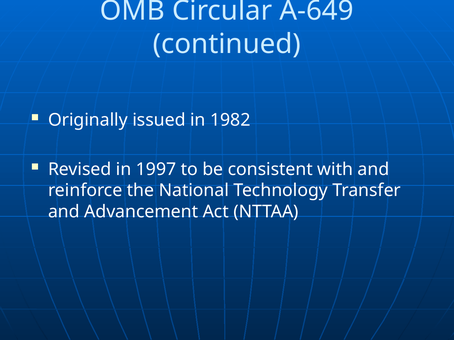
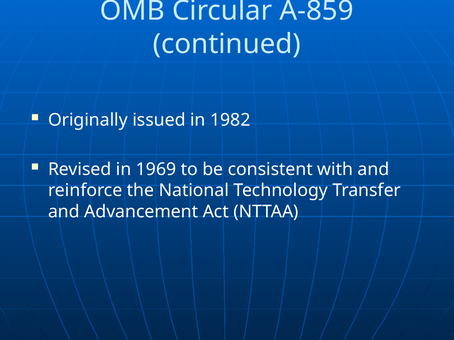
A-649: A-649 -> A-859
1997: 1997 -> 1969
